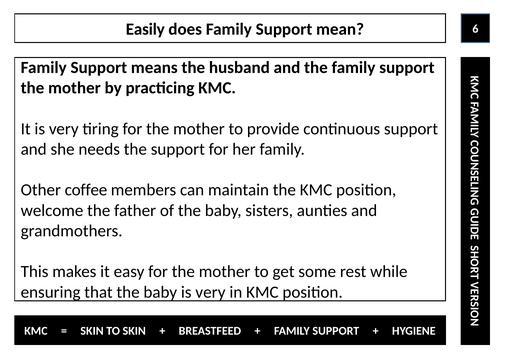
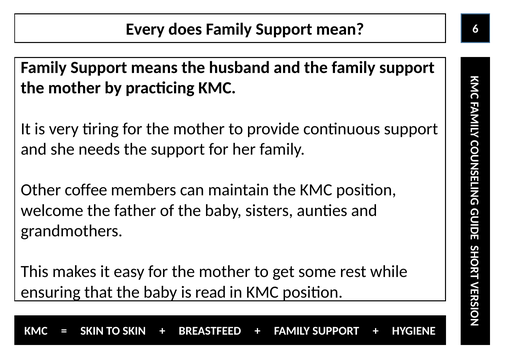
Easily: Easily -> Every
baby is very: very -> read
